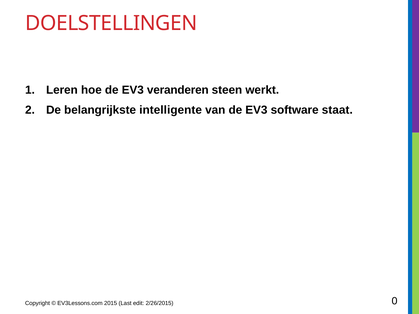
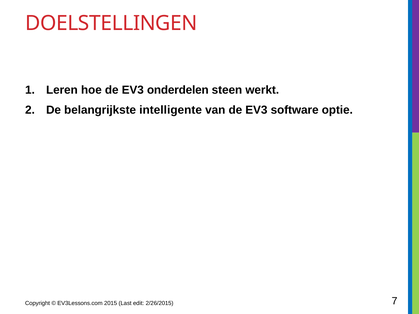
veranderen: veranderen -> onderdelen
staat: staat -> optie
0: 0 -> 7
